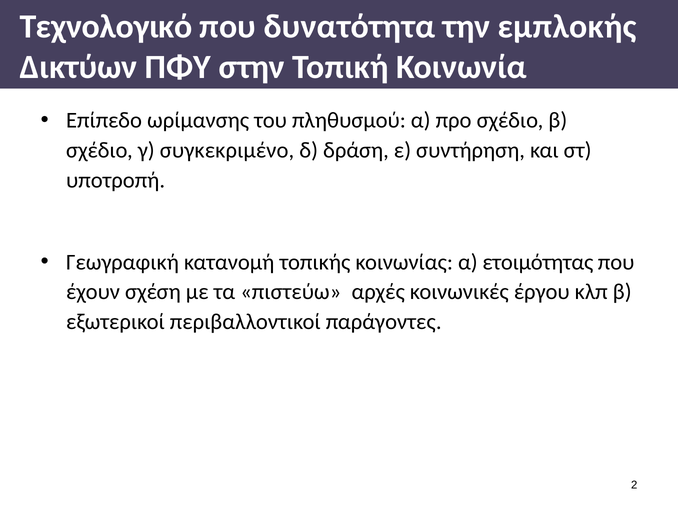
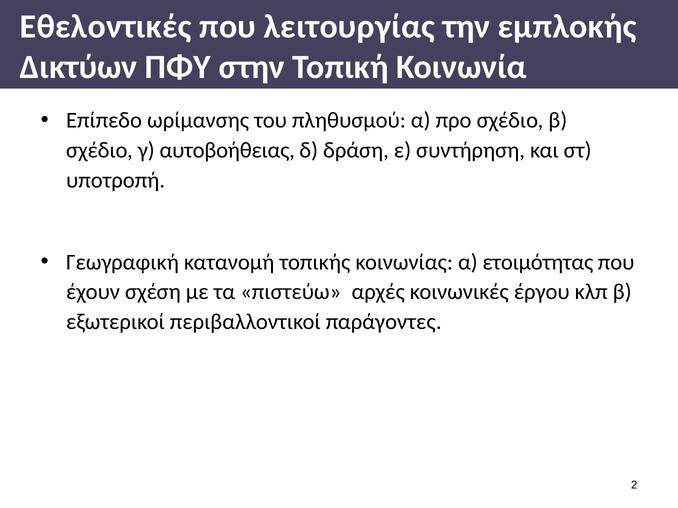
Τεχνολογικό: Τεχνολογικό -> Εθελοντικές
δυνατότητα: δυνατότητα -> λειτουργίας
συγκεκριμένο: συγκεκριμένο -> αυτοβοήθειας
